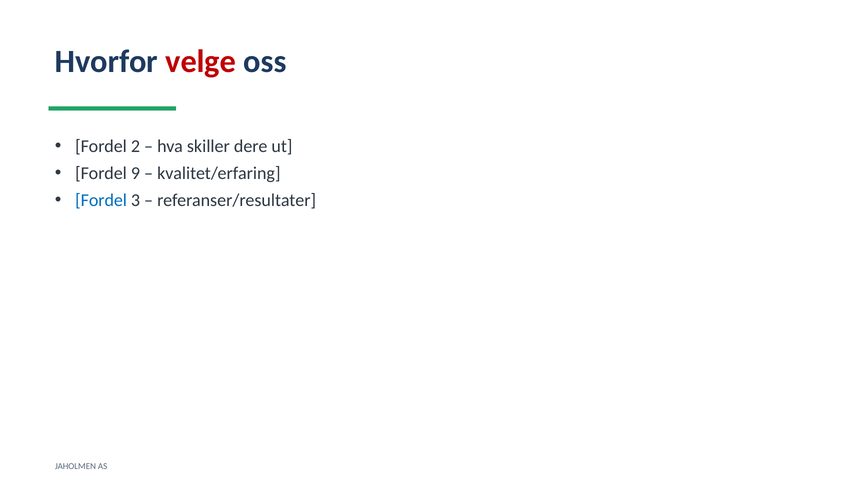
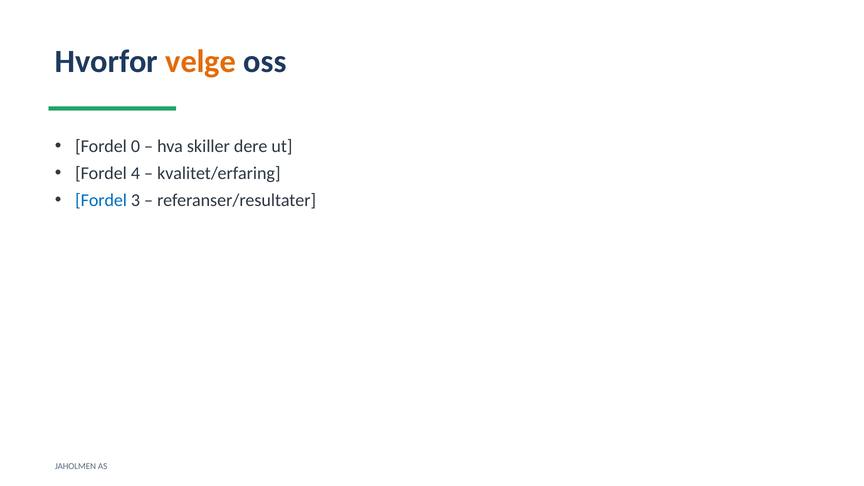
velge colour: red -> orange
2: 2 -> 0
9: 9 -> 4
